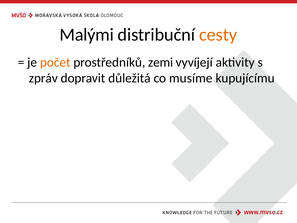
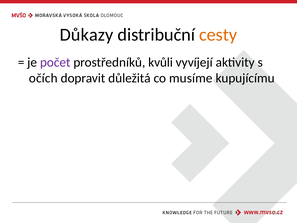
Malými: Malými -> Důkazy
počet colour: orange -> purple
zemi: zemi -> kvůli
zpráv: zpráv -> očích
